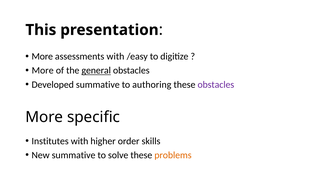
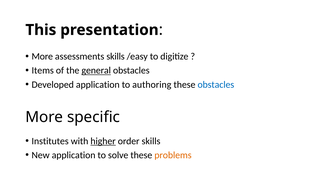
assessments with: with -> skills
More at (43, 70): More -> Items
Developed summative: summative -> application
obstacles at (216, 84) colour: purple -> blue
higher underline: none -> present
New summative: summative -> application
